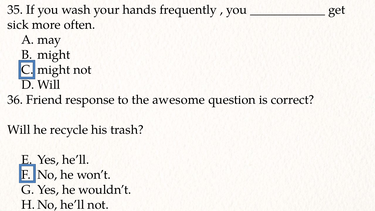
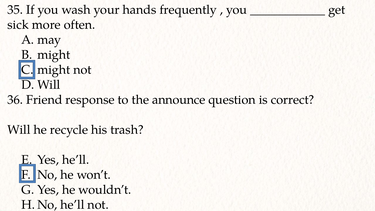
awesome: awesome -> announce
